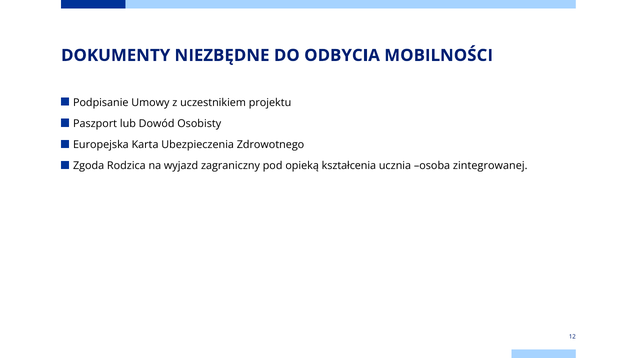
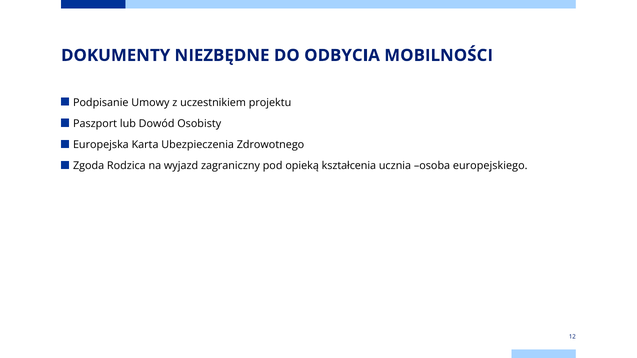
zintegrowanej: zintegrowanej -> europejskiego
